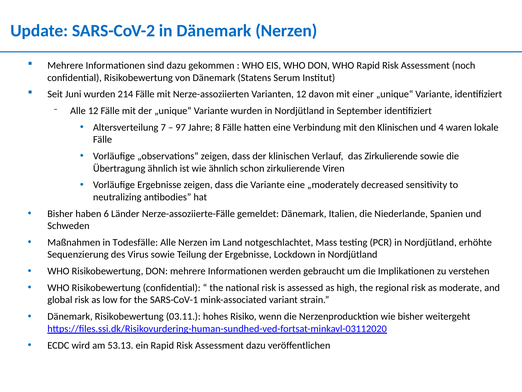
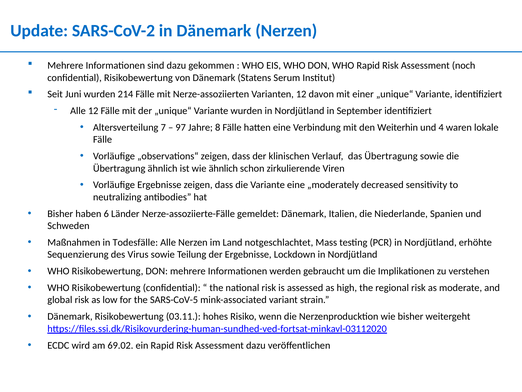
den Klinischen: Klinischen -> Weiterhin
das Zirkulierende: Zirkulierende -> Übertragung
SARS-CoV-1: SARS-CoV-1 -> SARS-CoV-5
53.13: 53.13 -> 69.02
